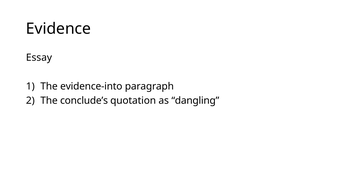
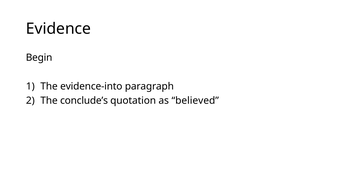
Essay: Essay -> Begin
dangling: dangling -> believed
